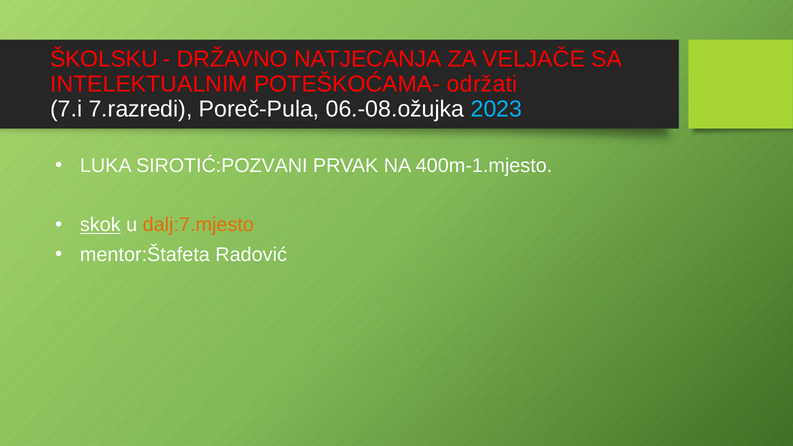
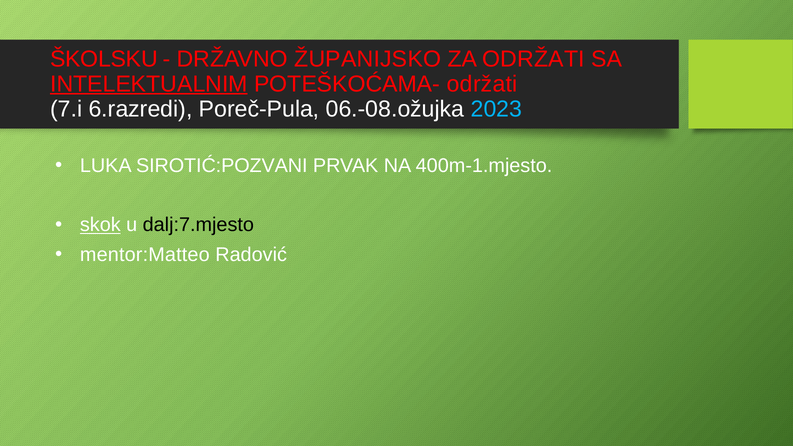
NATJECANJA: NATJECANJA -> ŽUPANIJSKO
ZA VELJAČE: VELJAČE -> ODRŽATI
INTELEKTUALNIM underline: none -> present
7.razredi: 7.razredi -> 6.razredi
dalj:7.mjesto colour: orange -> black
mentor:Štafeta: mentor:Štafeta -> mentor:Matteo
